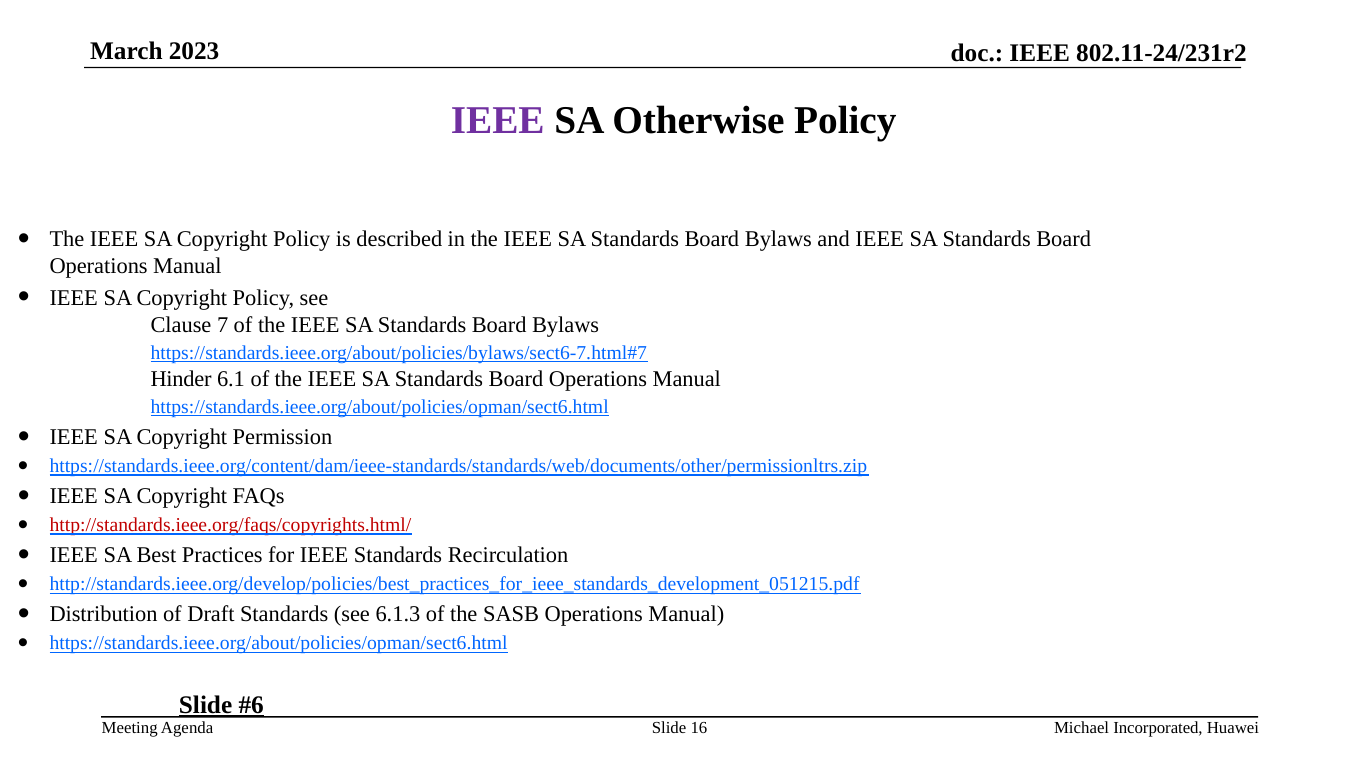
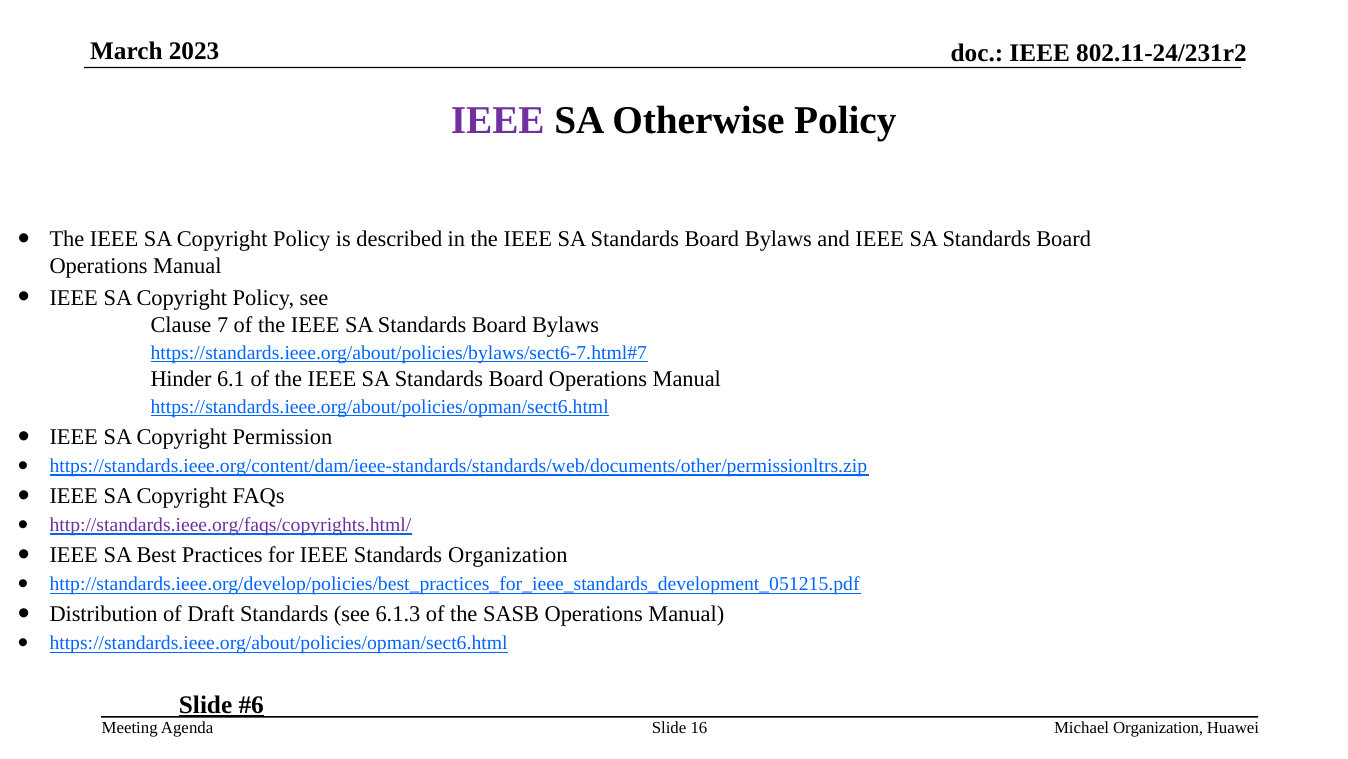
http://standards.ieee.org/faqs/copyrights.html/ colour: red -> purple
Standards Recirculation: Recirculation -> Organization
Michael Incorporated: Incorporated -> Organization
